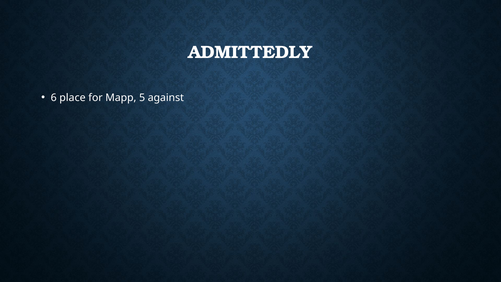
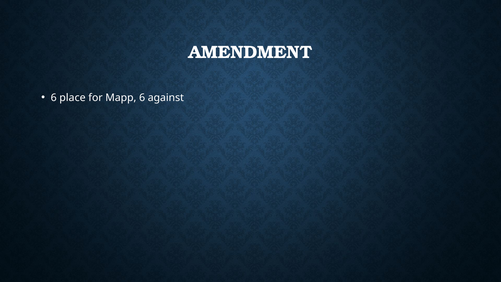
ADMITTEDLY: ADMITTEDLY -> AMENDMENT
Mapp 5: 5 -> 6
